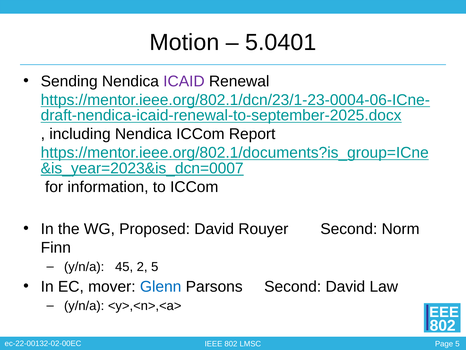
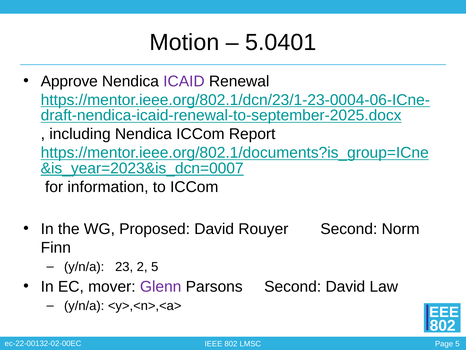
Sending: Sending -> Approve
45: 45 -> 23
Glenn colour: blue -> purple
